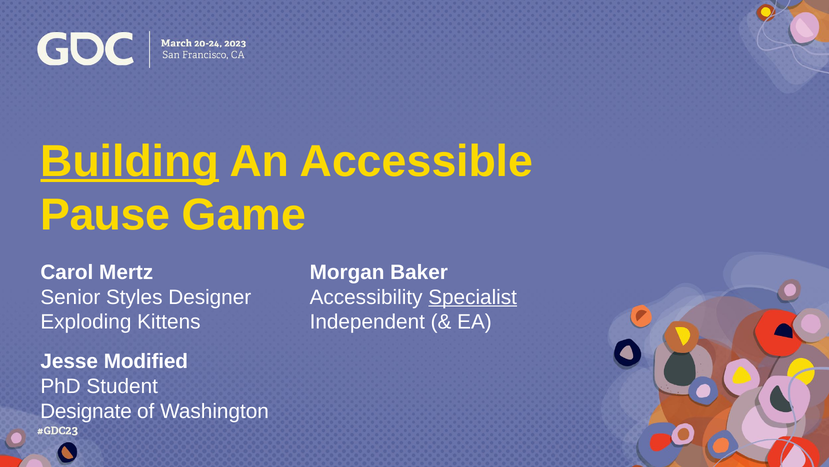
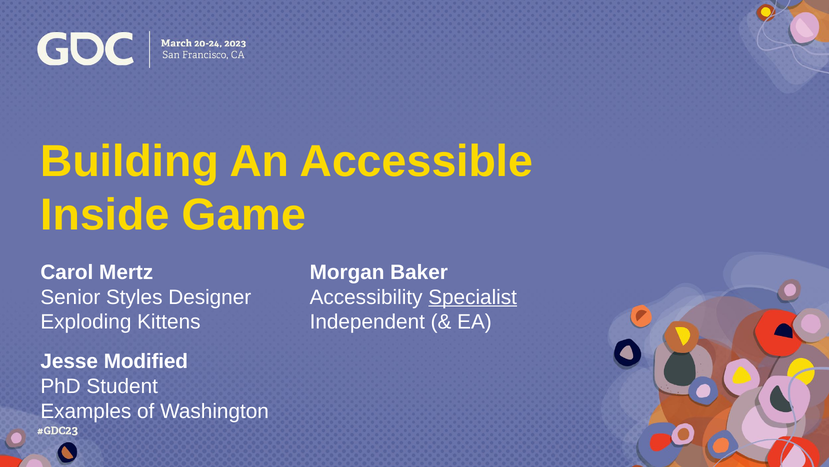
Building underline: present -> none
Pause: Pause -> Inside
Designate: Designate -> Examples
